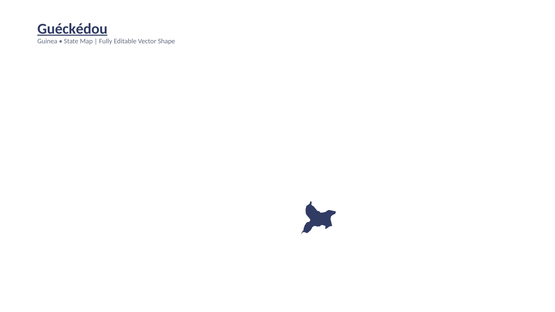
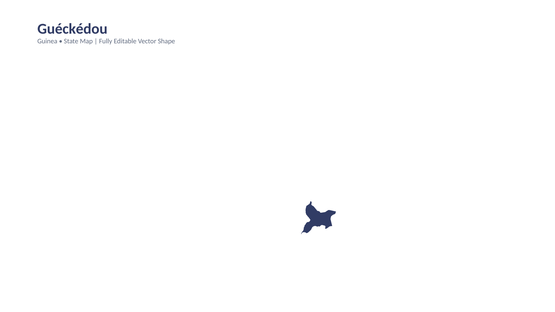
Guéckédou underline: present -> none
